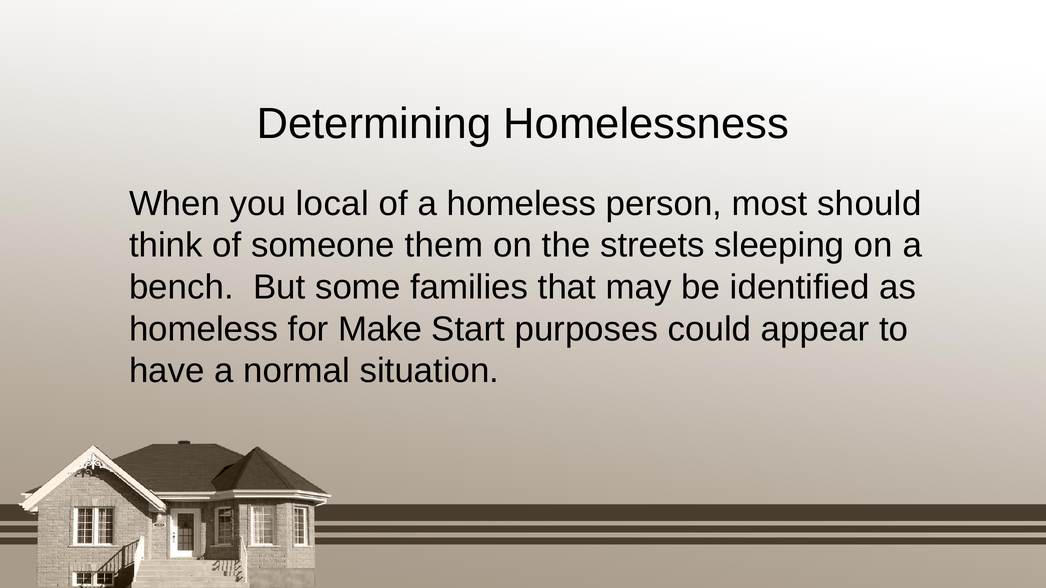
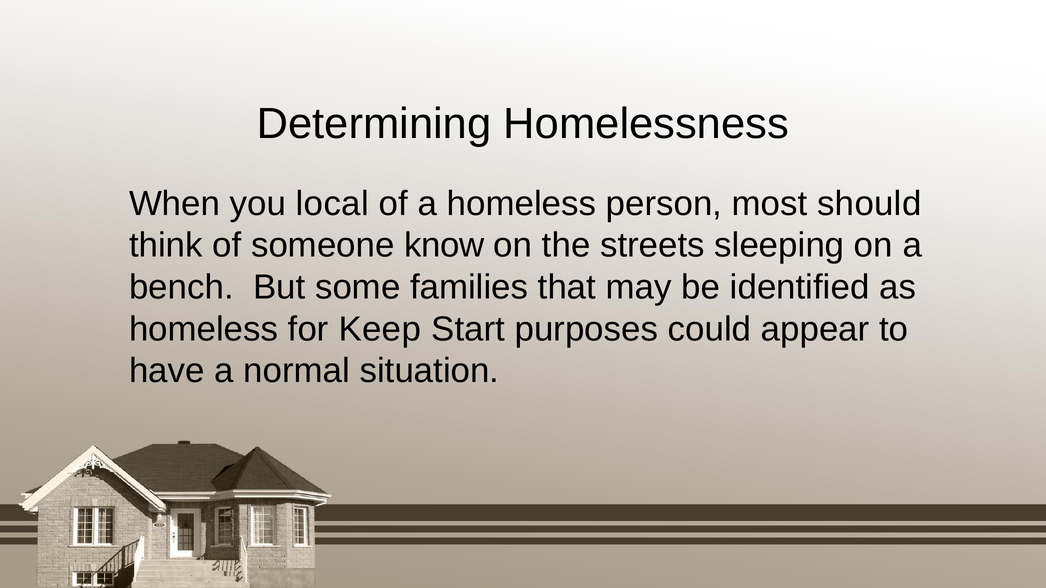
them: them -> know
Make: Make -> Keep
